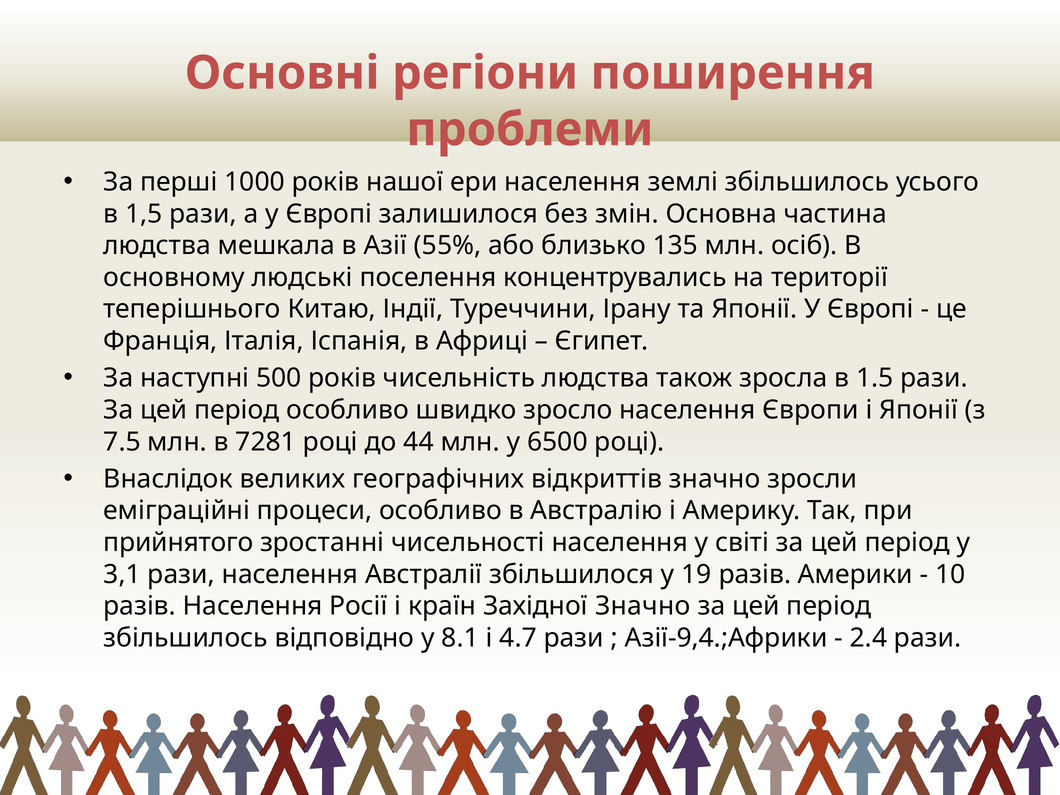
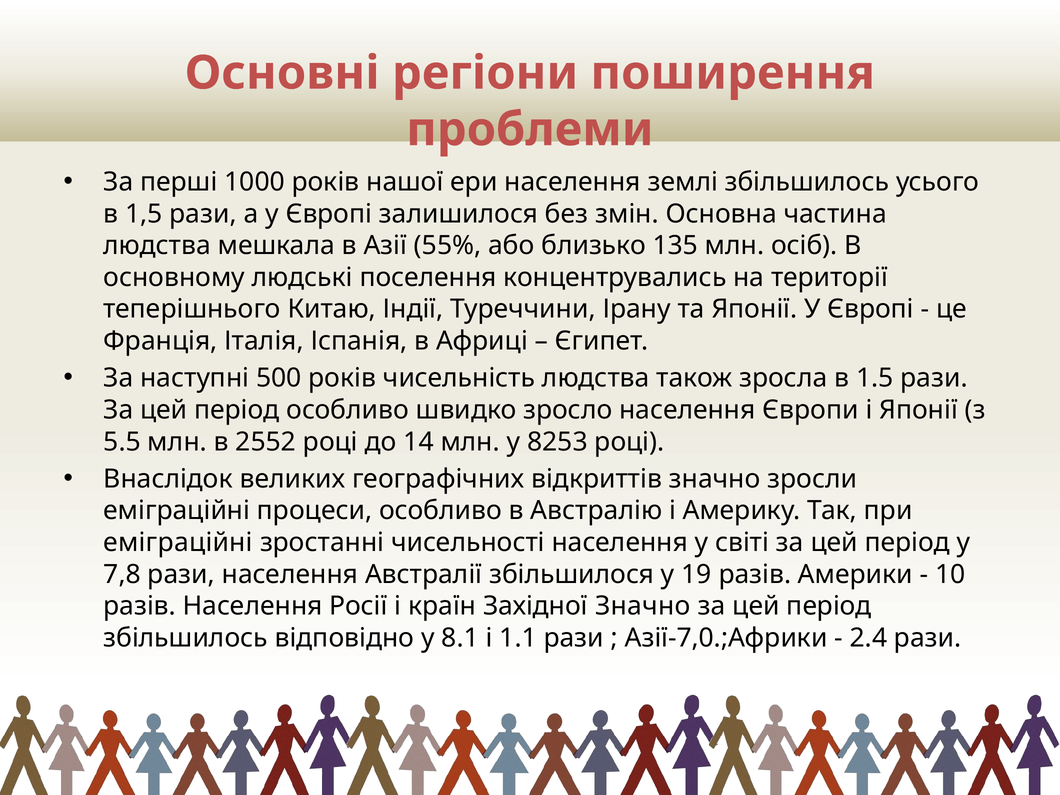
7.5: 7.5 -> 5.5
7281: 7281 -> 2552
44: 44 -> 14
6500: 6500 -> 8253
прийнятого at (178, 542): прийнятого -> еміграційні
3,1: 3,1 -> 7,8
4.7: 4.7 -> 1.1
Азії-9,4.;Африки: Азії-9,4.;Африки -> Азії-7,0.;Африки
